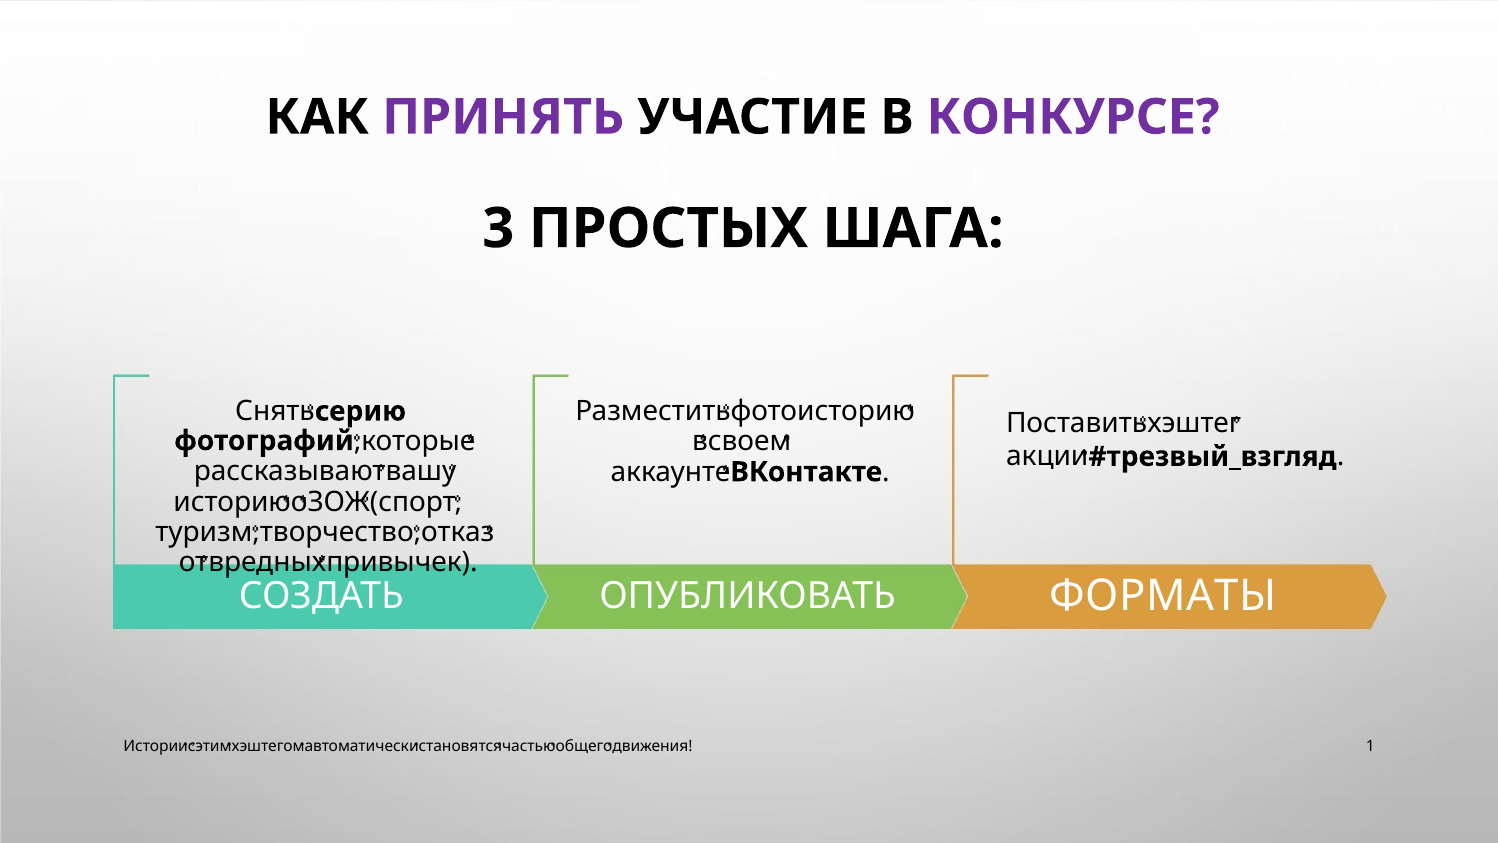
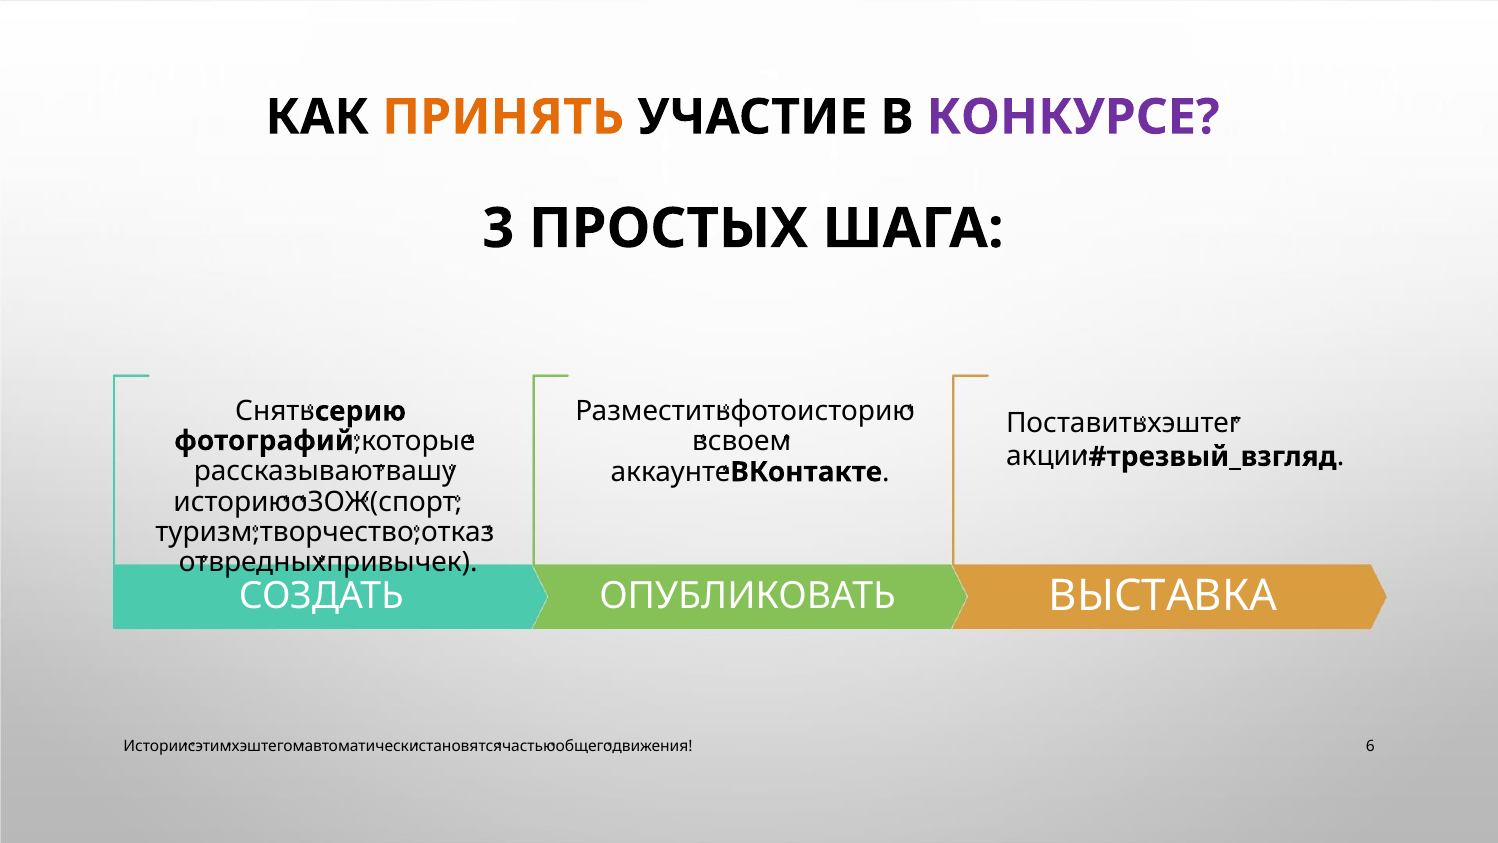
ПРИНЯТЬ colour: purple -> orange
ФОРМАТЫ: ФОРМАТЫ -> ВЫСТАВКА
1: 1 -> 6
